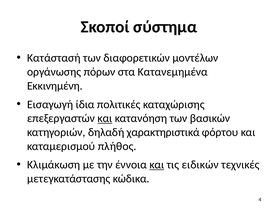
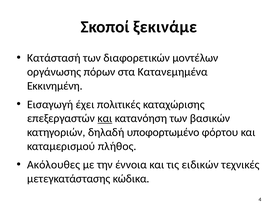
σύστημα: σύστημα -> ξεκινάμε
ίδια: ίδια -> έχει
χαρακτηριστικά: χαρακτηριστικά -> υποφορτωμένο
Κλιμάκωση: Κλιμάκωση -> Ακόλουθες
και at (157, 164) underline: present -> none
